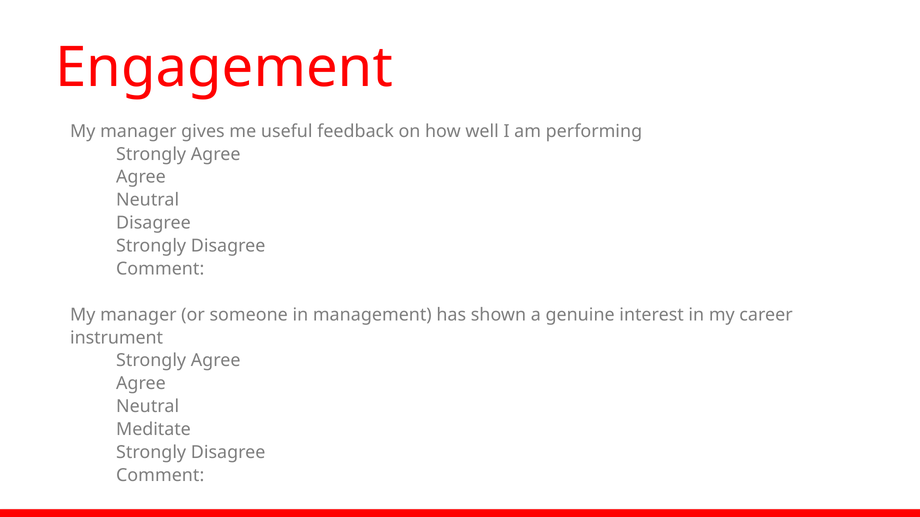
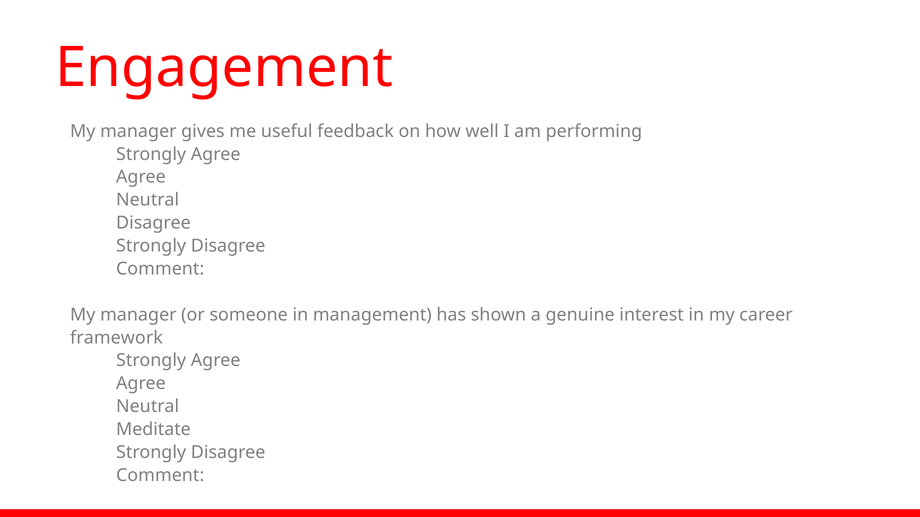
instrument: instrument -> framework
